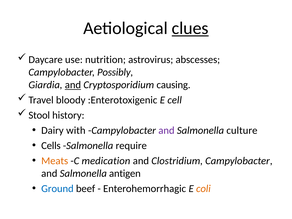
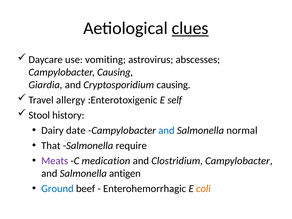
nutrition: nutrition -> vomiting
Campylobacter Possibly: Possibly -> Causing
and at (73, 85) underline: present -> none
bloody: bloody -> allergy
cell: cell -> self
with: with -> date
and at (166, 130) colour: purple -> blue
culture: culture -> normal
Cells: Cells -> That
Meats colour: orange -> purple
